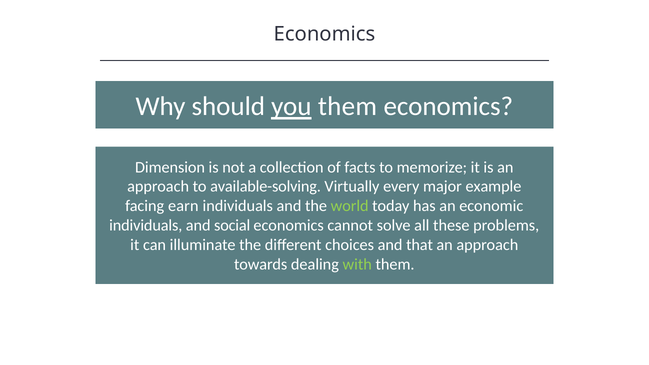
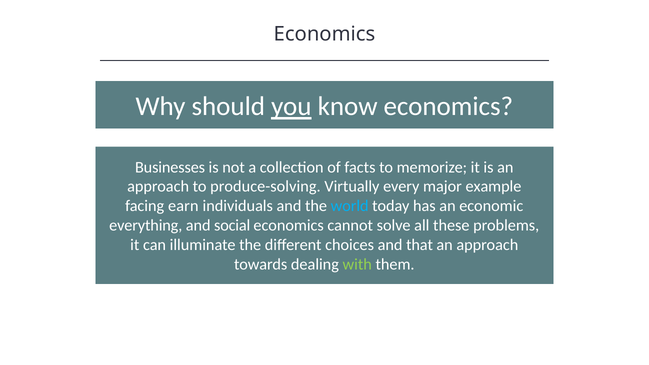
them at (347, 107): them -> know
Dimension: Dimension -> Businesses
available-solving: available-solving -> produce-solving
world colour: light green -> light blue
individuals at (146, 226): individuals -> everything
